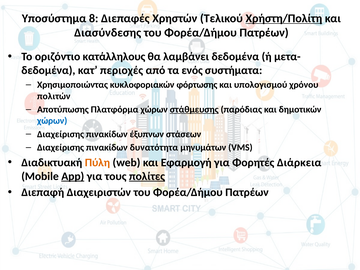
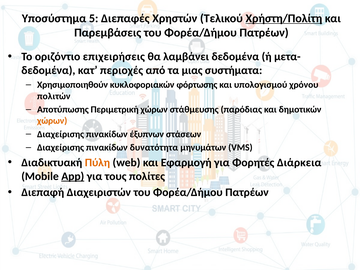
8: 8 -> 5
Διασύνδεσης: Διασύνδεσης -> Παρεμβάσεις
κατάλληλους: κατάλληλους -> επιχειρήσεις
ενός: ενός -> μιας
Χρησιμοποιώντας: Χρησιμοποιώντας -> Χρησιμοποιηθούν
Πλατφόρμα: Πλατφόρμα -> Περιμετρική
στάθμευσης underline: present -> none
χώρων at (52, 121) colour: blue -> orange
πολίτες underline: present -> none
